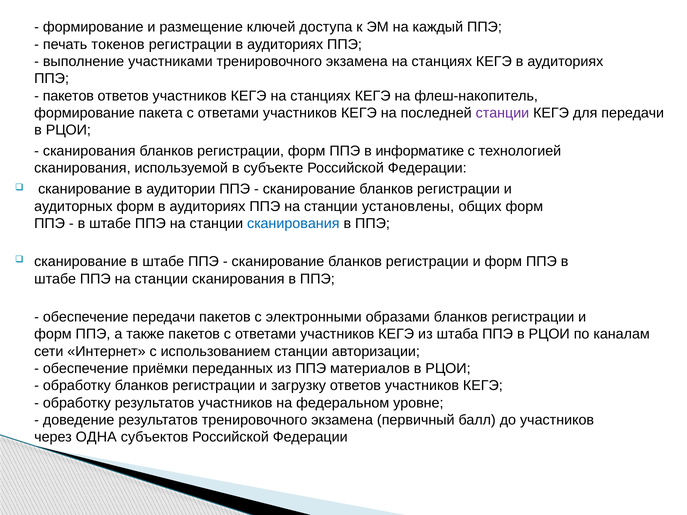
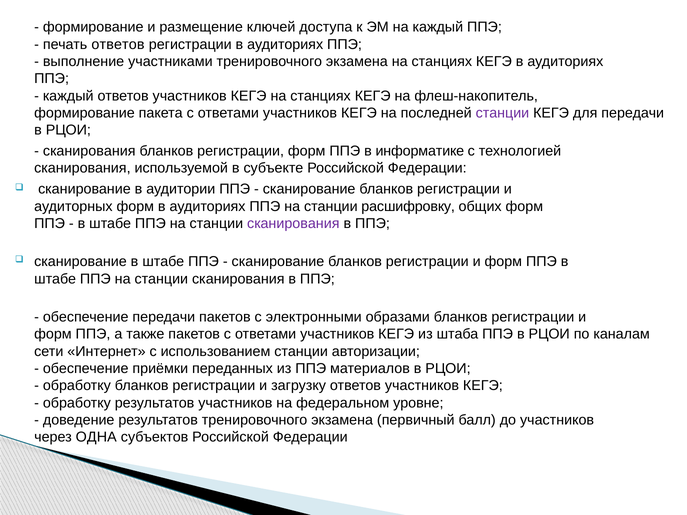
печать токенов: токенов -> ответов
пакетов at (68, 96): пакетов -> каждый
установлены: установлены -> расшифровку
сканирования at (293, 224) colour: blue -> purple
